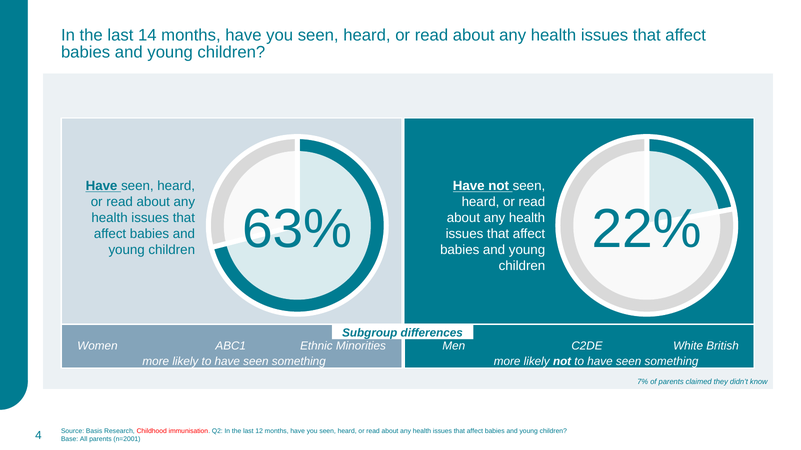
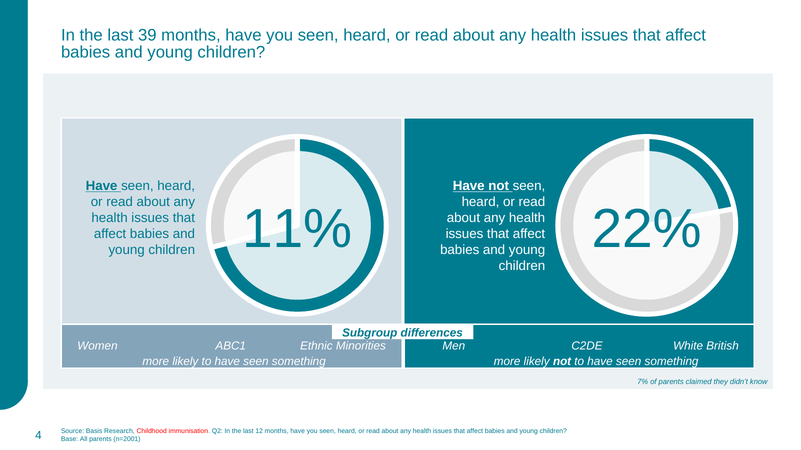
14: 14 -> 39
63%: 63% -> 11%
